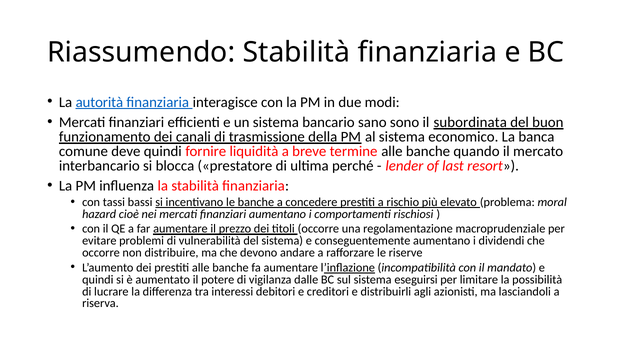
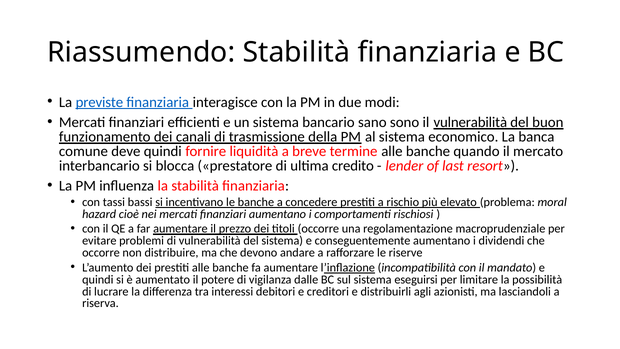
autorità: autorità -> previste
il subordinata: subordinata -> vulnerabilità
perché: perché -> credito
